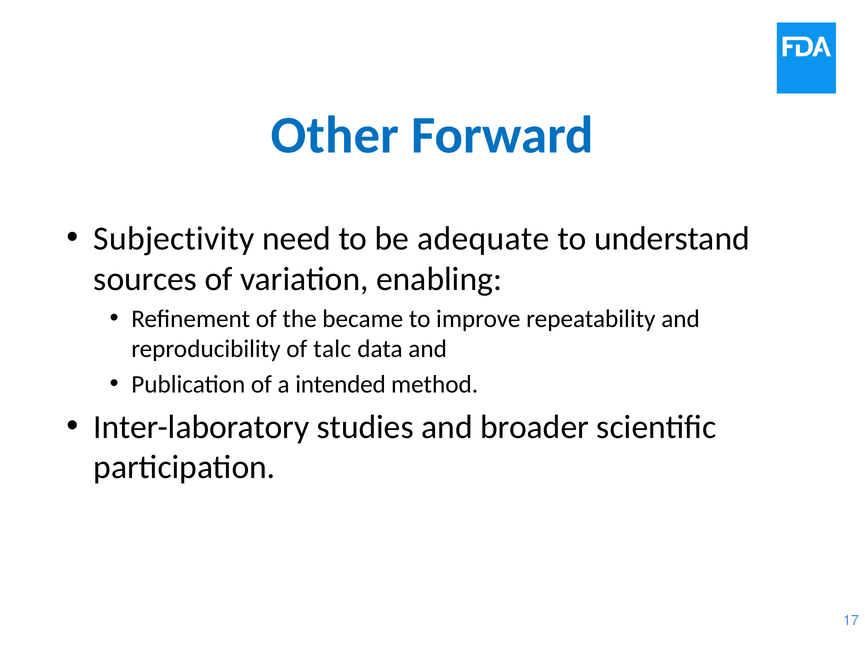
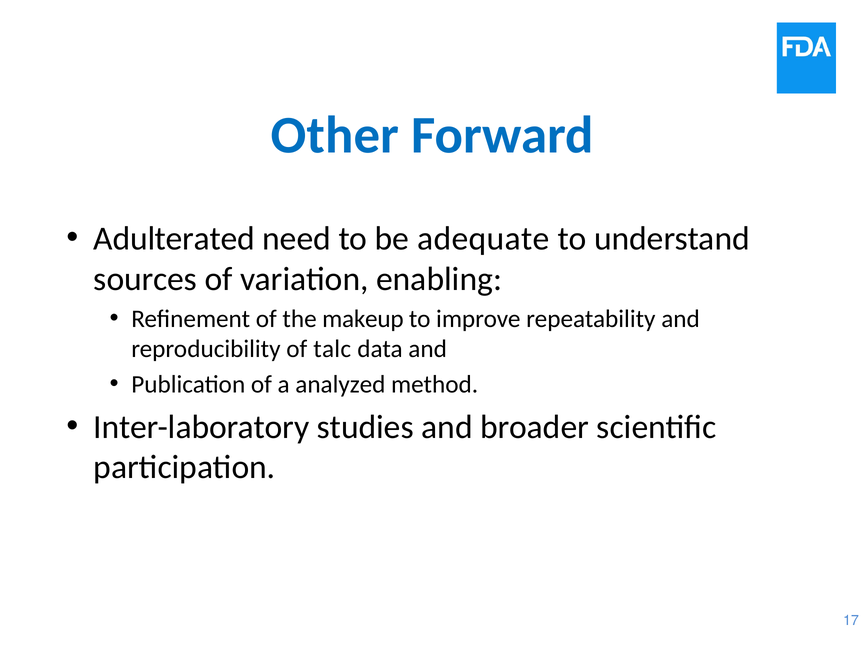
Subjectivity: Subjectivity -> Adulterated
became: became -> makeup
intended: intended -> analyzed
